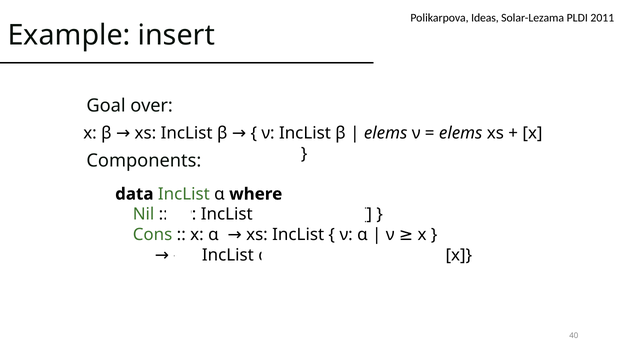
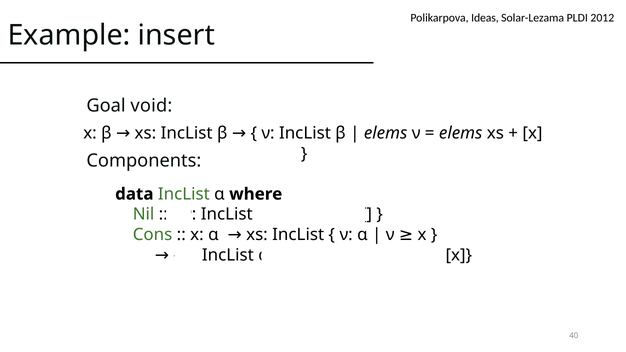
2011: 2011 -> 2012
over: over -> void
